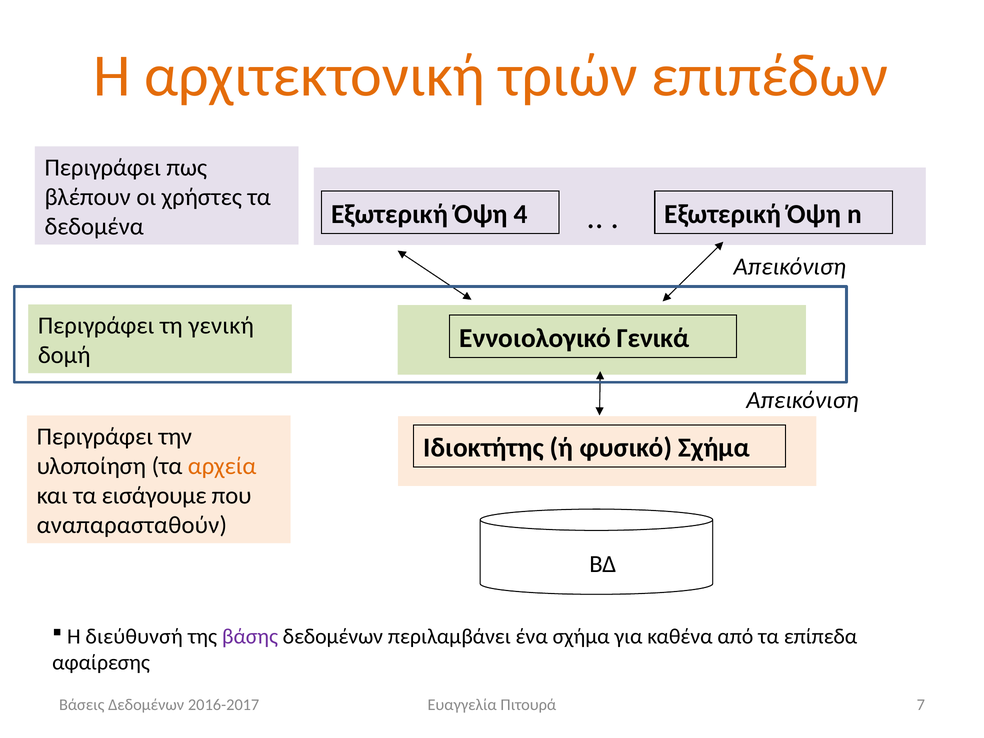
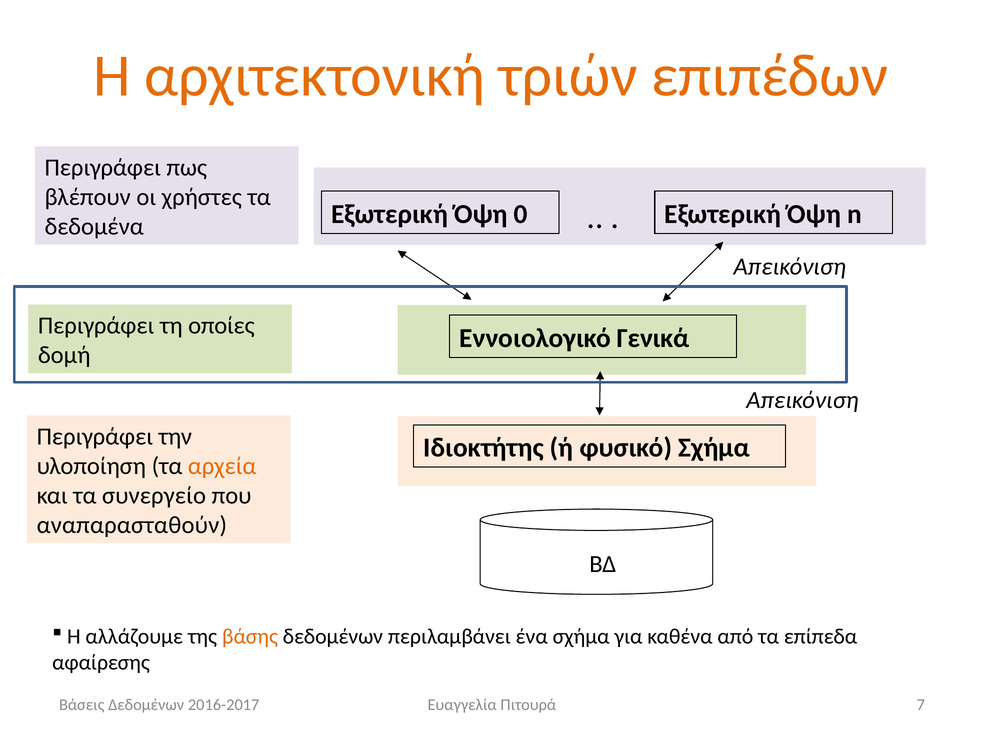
4: 4 -> 0
γενική: γενική -> οποίες
εισάγουμε: εισάγουμε -> συνεργείο
διεύθυνσή: διεύθυνσή -> αλλάζουμε
βάσης colour: purple -> orange
